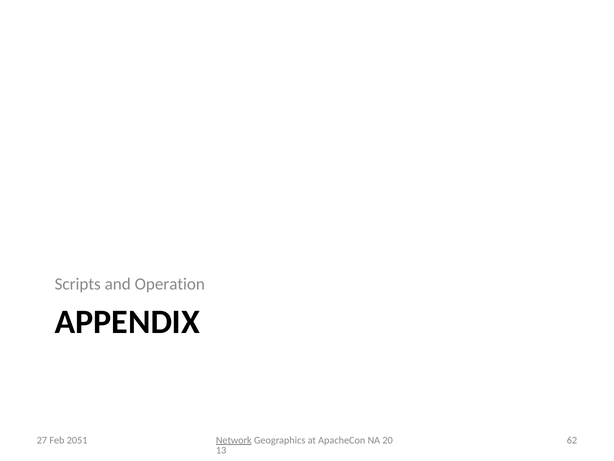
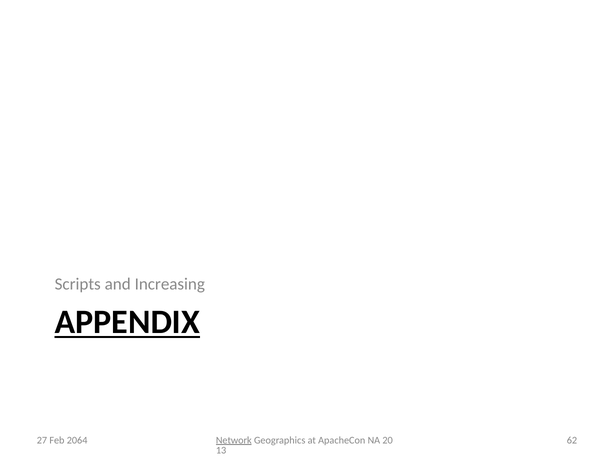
Operation: Operation -> Increasing
APPENDIX underline: none -> present
2051: 2051 -> 2064
